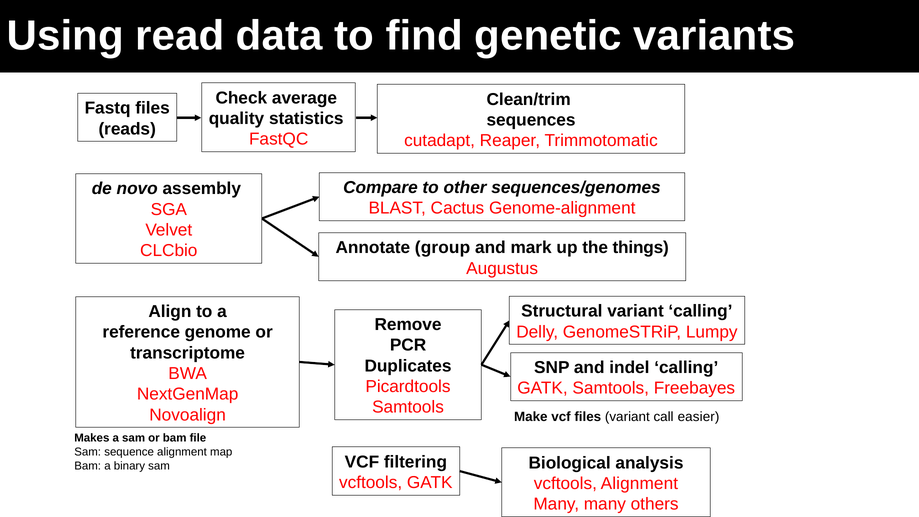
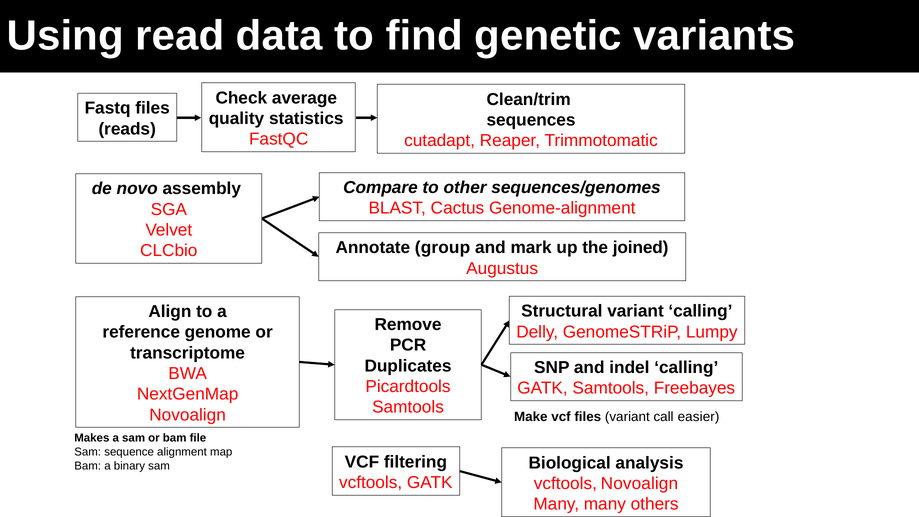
things: things -> joined
vcftools Alignment: Alignment -> Novoalign
